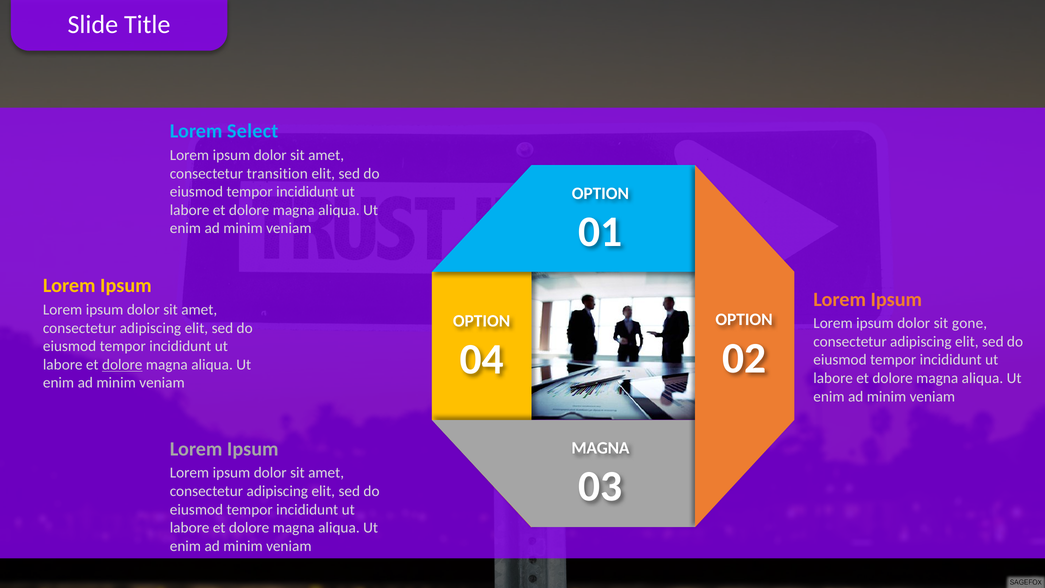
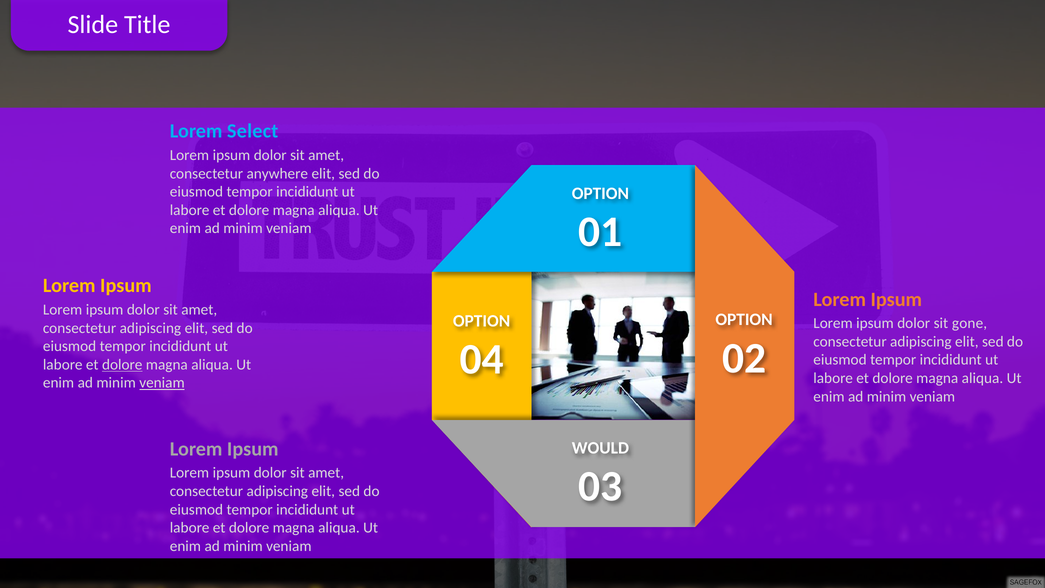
transition: transition -> anywhere
veniam at (162, 383) underline: none -> present
MAGNA at (600, 448): MAGNA -> WOULD
